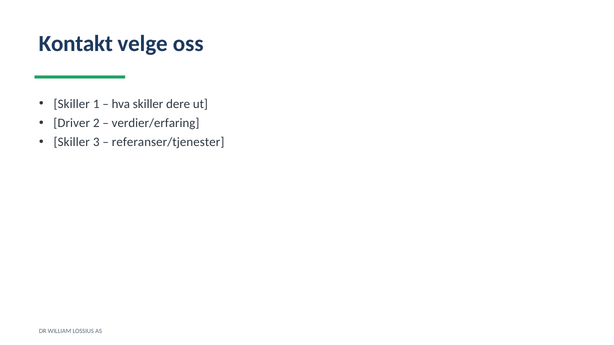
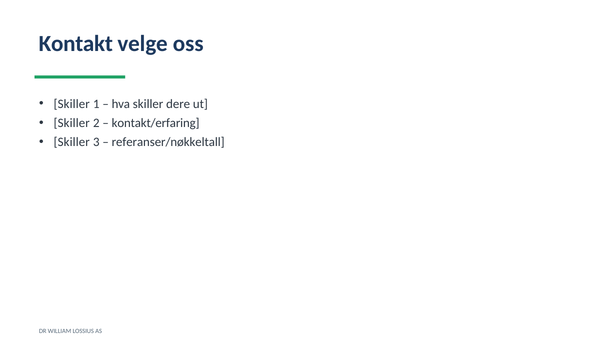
Driver at (72, 123): Driver -> Skiller
verdier/erfaring: verdier/erfaring -> kontakt/erfaring
referanser/tjenester: referanser/tjenester -> referanser/nøkkeltall
